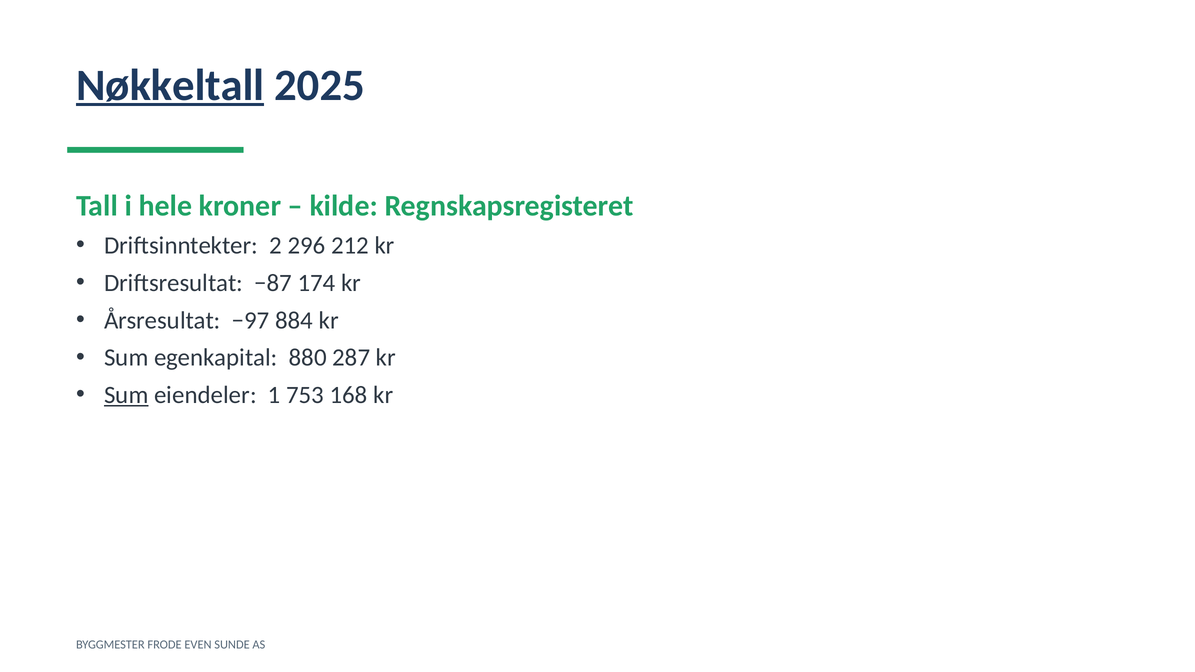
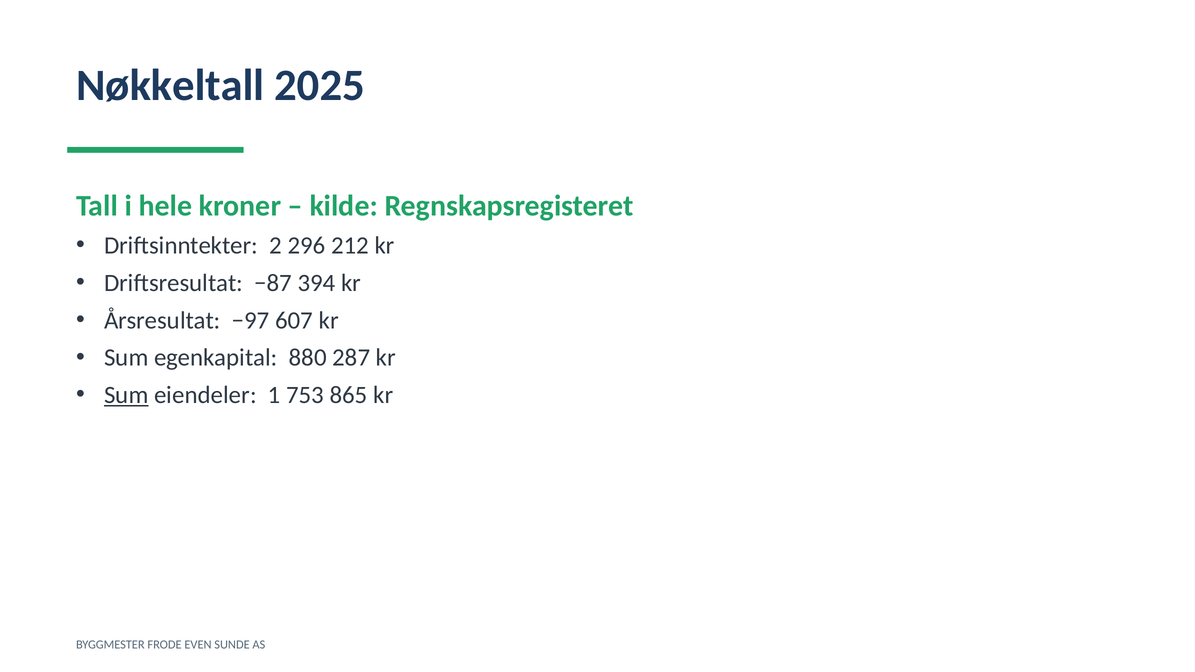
Nøkkeltall underline: present -> none
174: 174 -> 394
884: 884 -> 607
168: 168 -> 865
